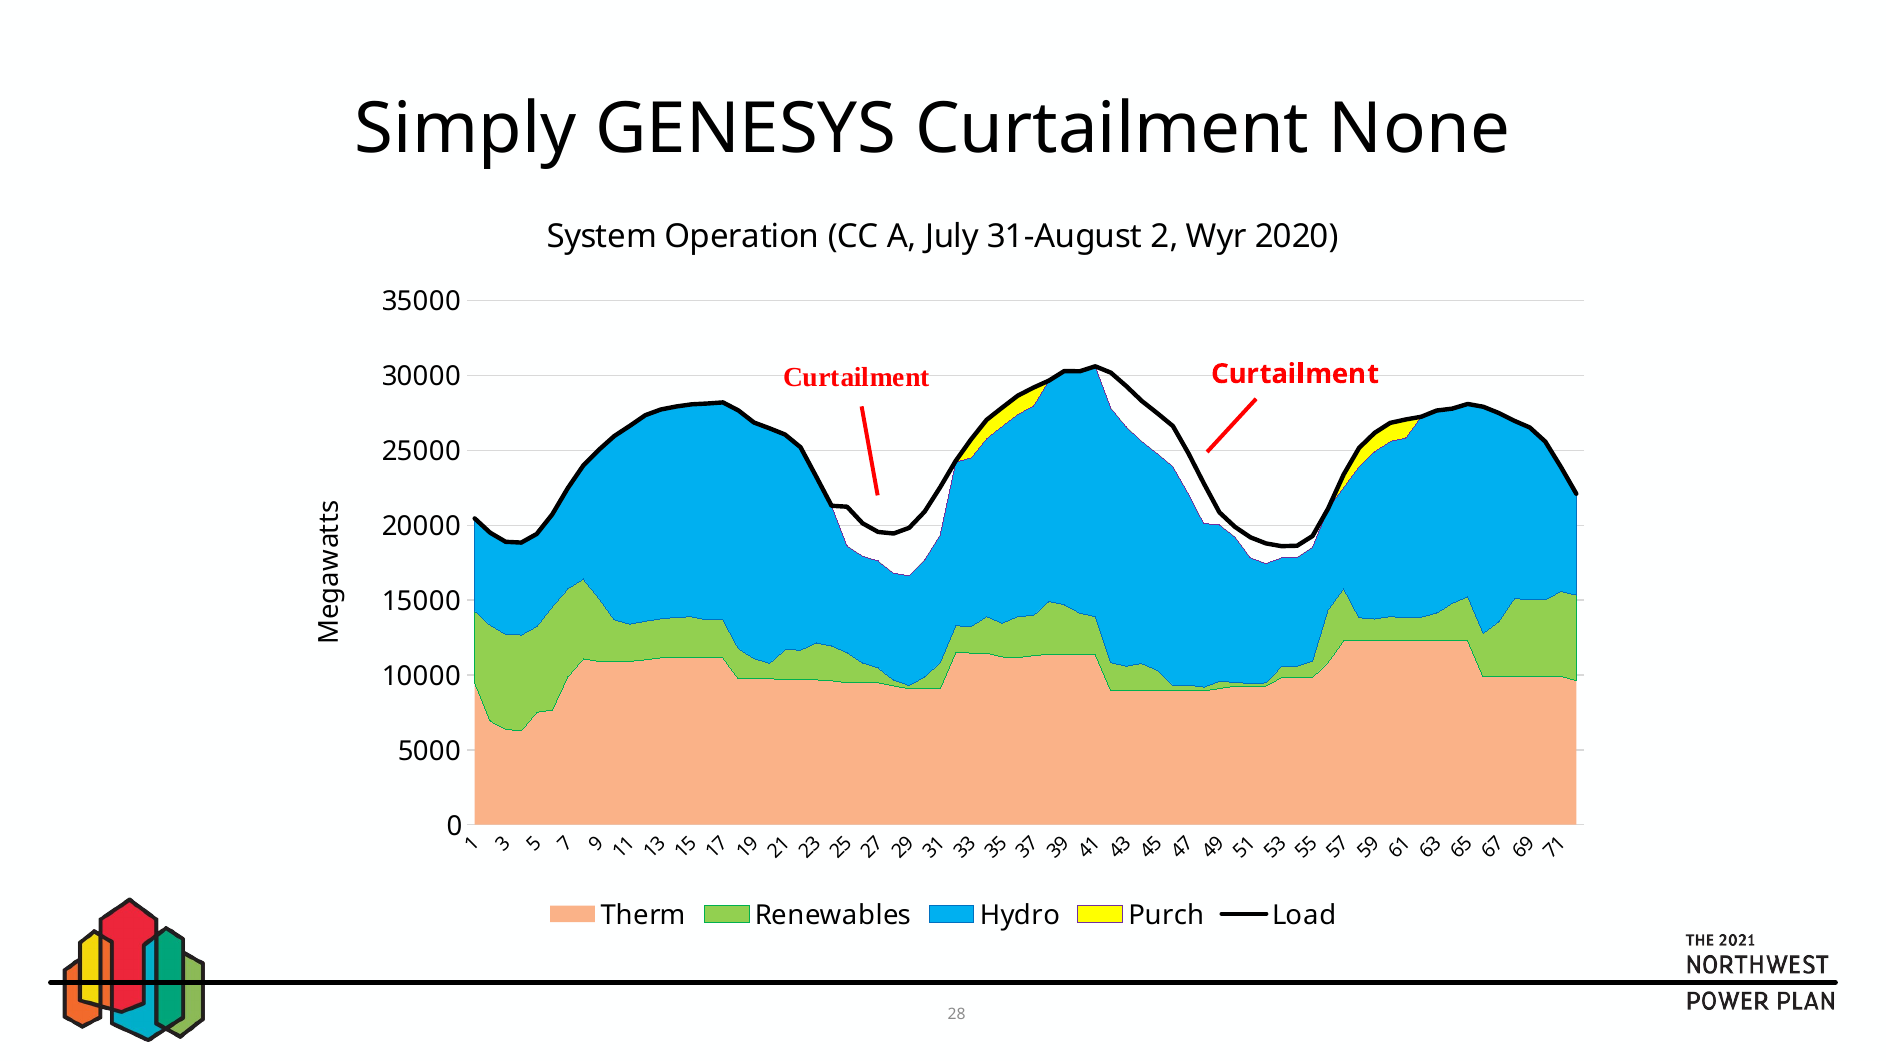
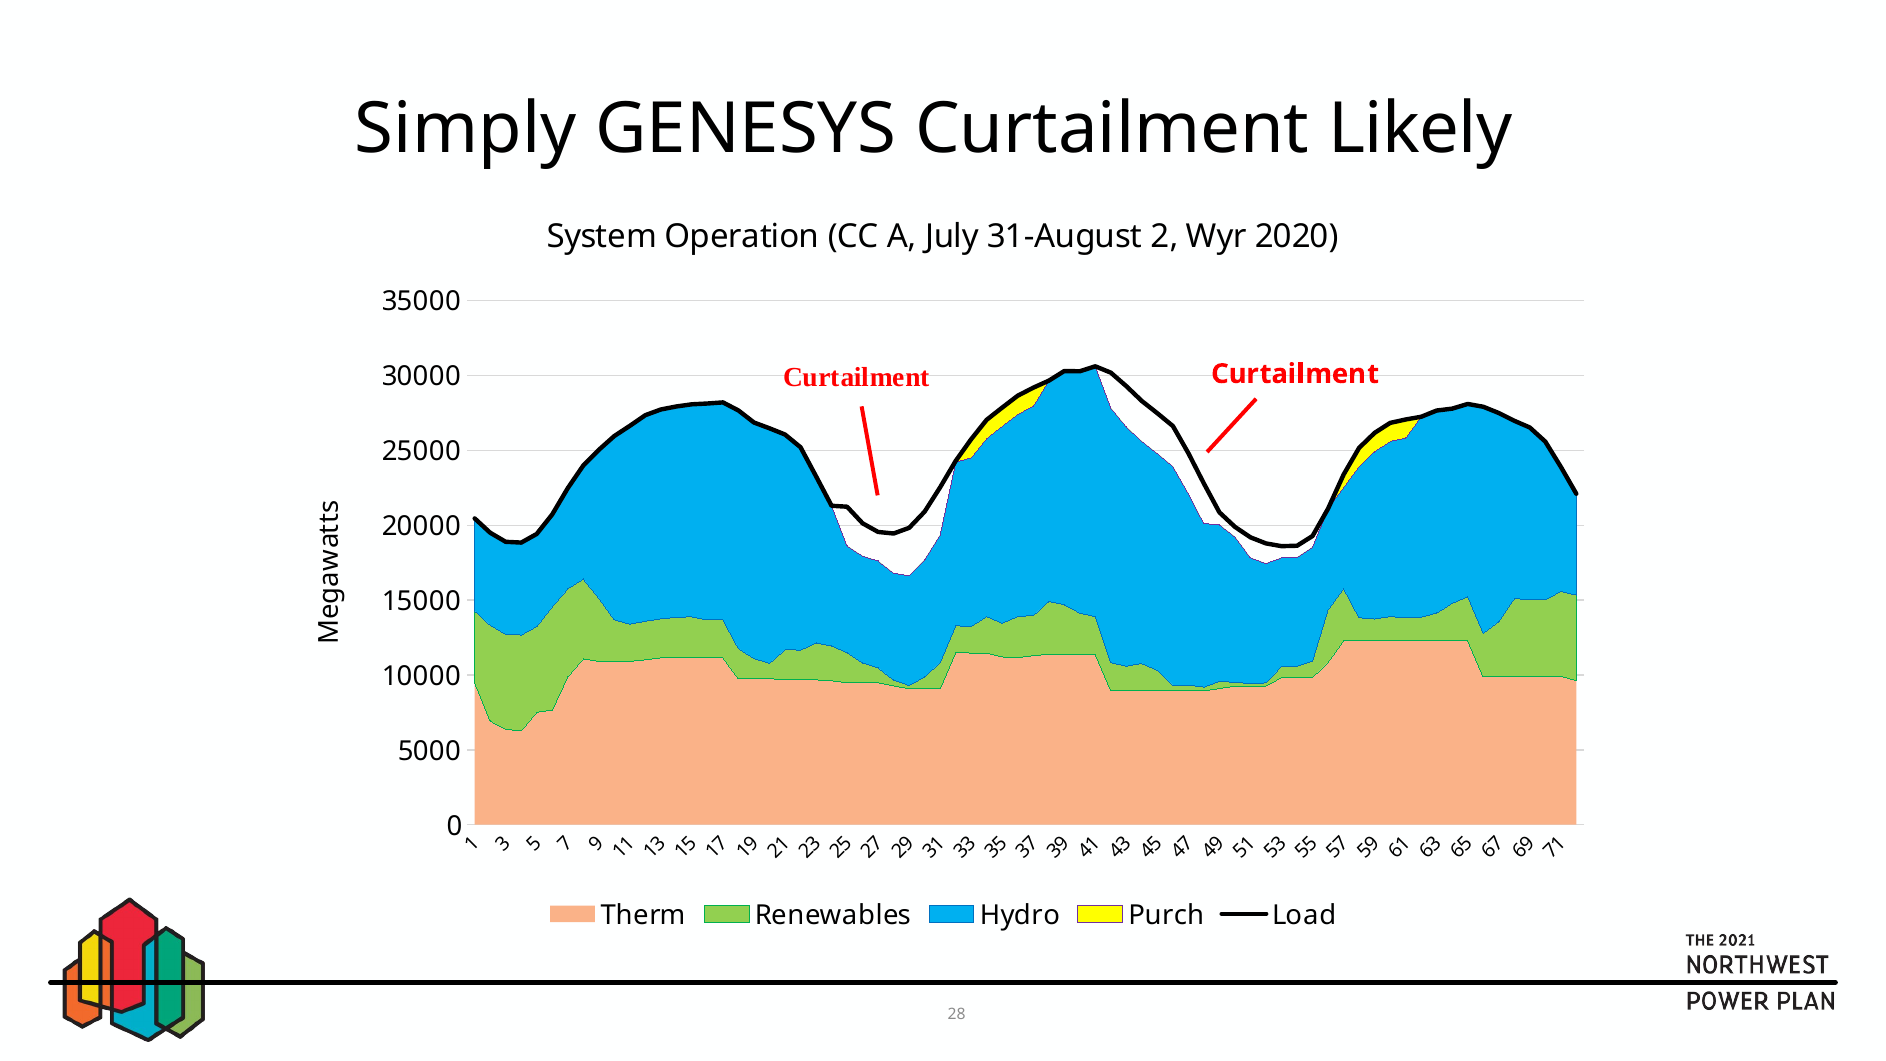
None: None -> Likely
